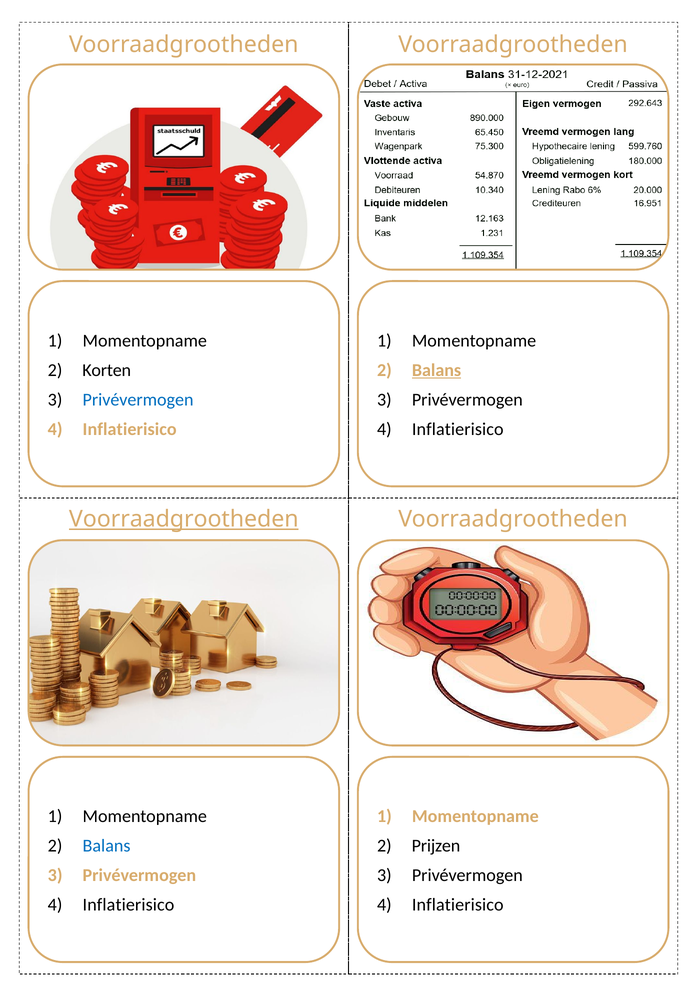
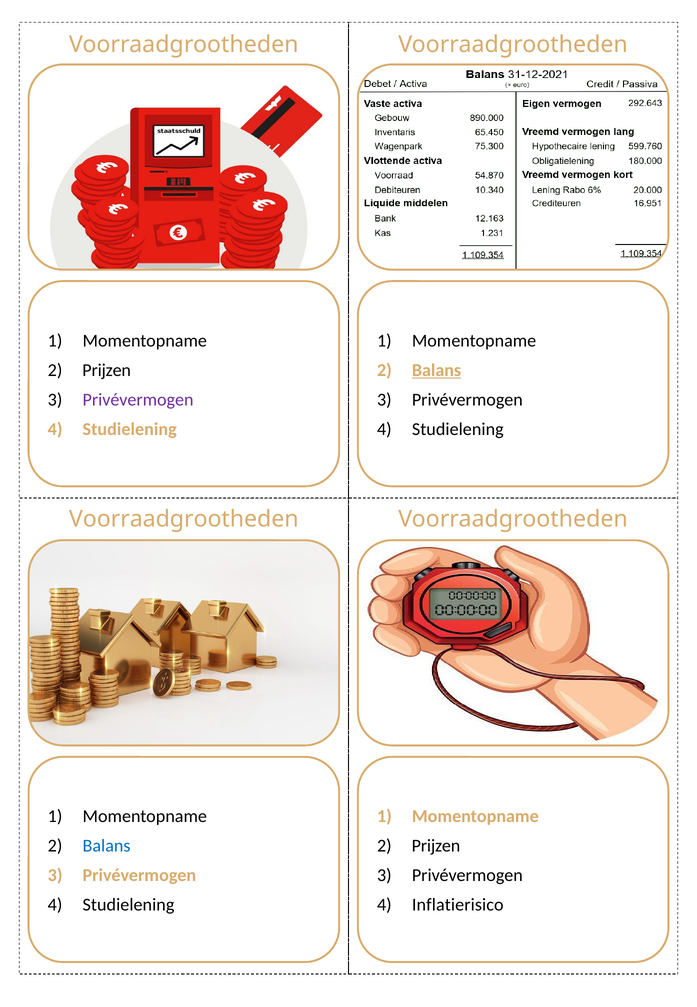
Korten at (107, 370): Korten -> Prijzen
Privévermogen at (138, 400) colour: blue -> purple
Inflatierisico at (130, 429): Inflatierisico -> Studielening
Inflatierisico at (458, 429): Inflatierisico -> Studielening
Voorraadgrootheden at (184, 519) underline: present -> none
Inflatierisico at (128, 905): Inflatierisico -> Studielening
